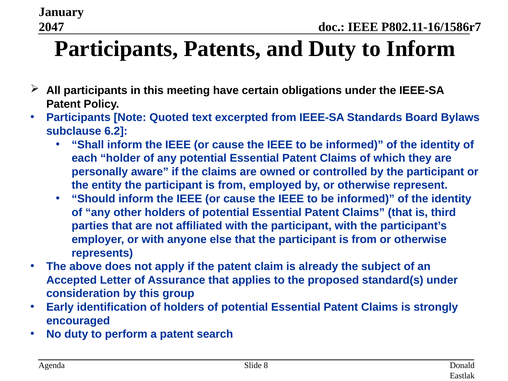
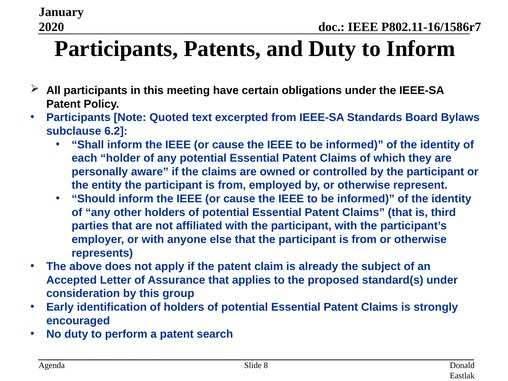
2047: 2047 -> 2020
